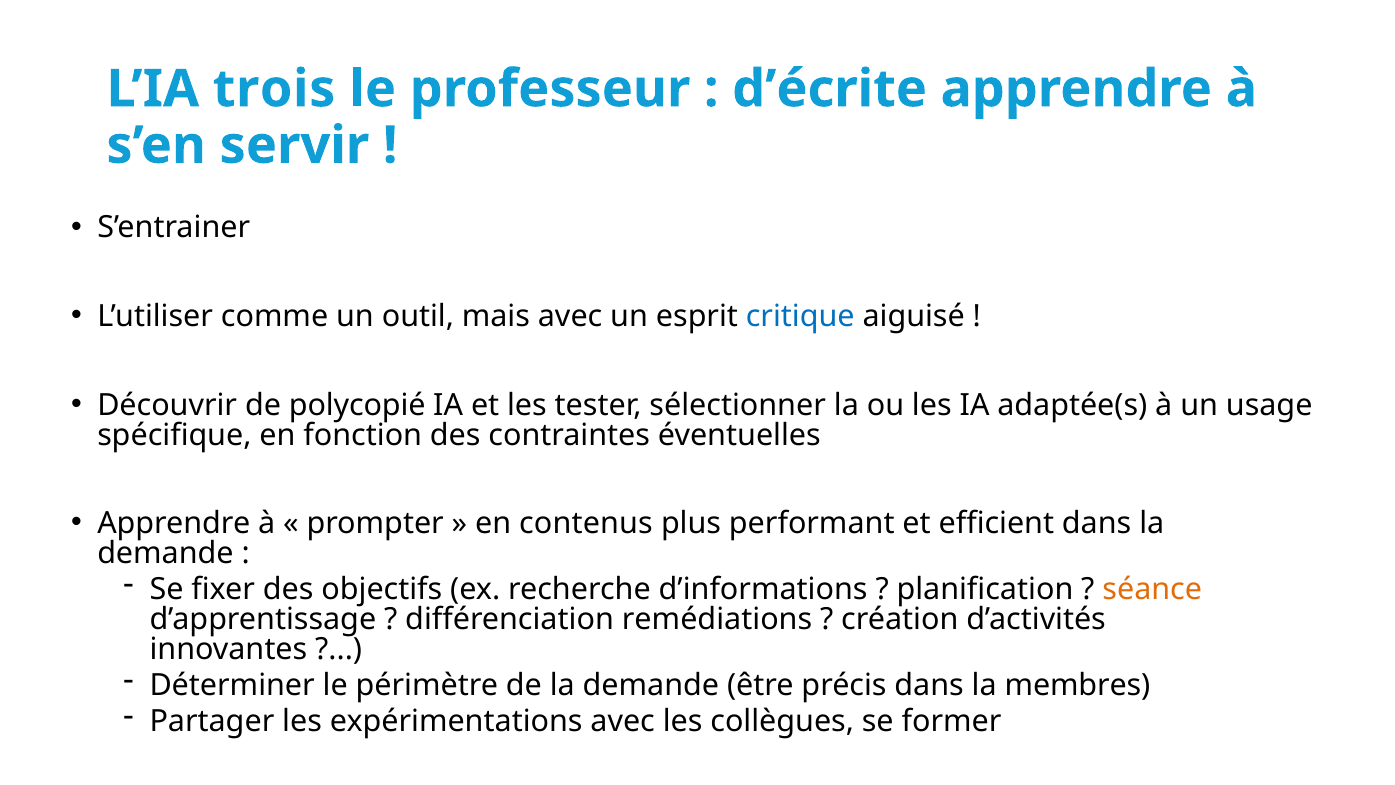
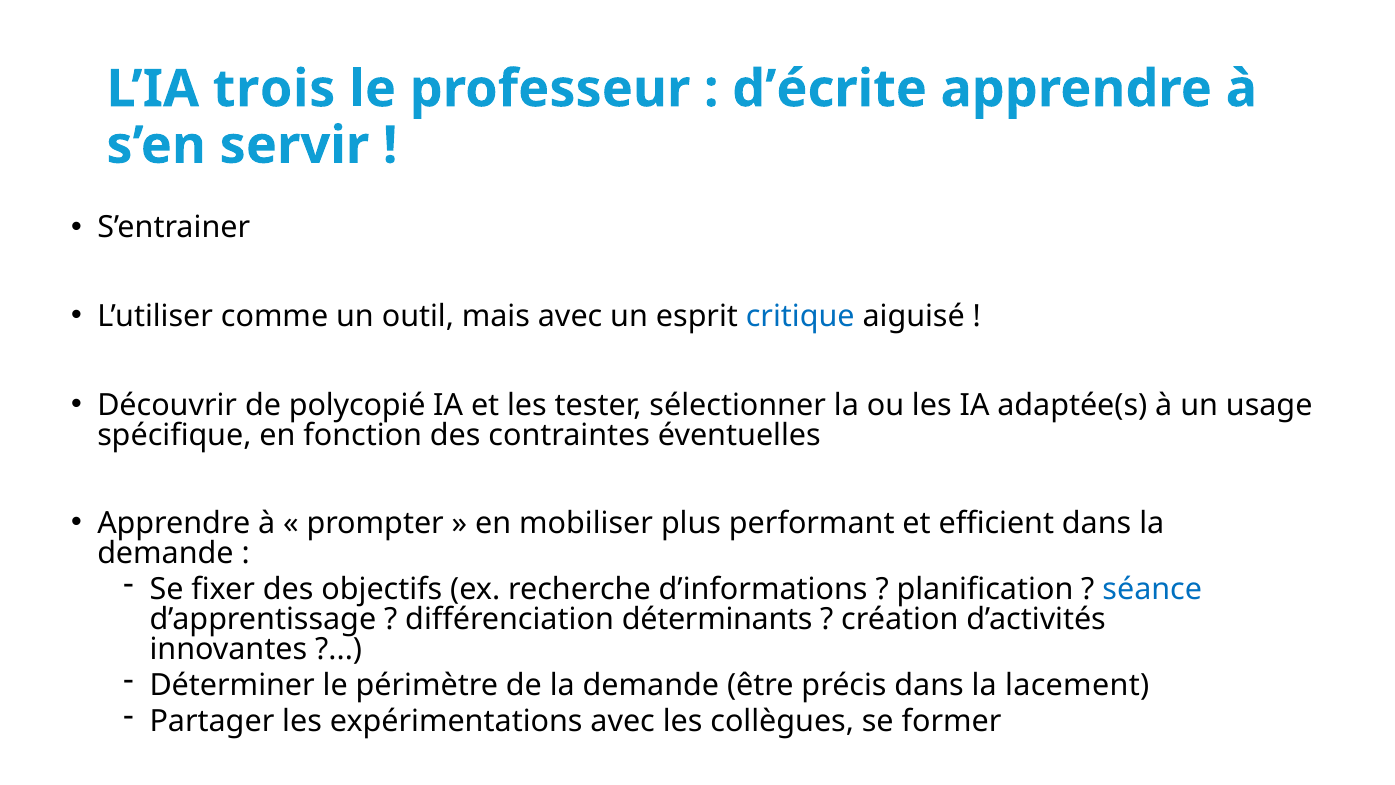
contenus: contenus -> mobiliser
séance colour: orange -> blue
remédiations: remédiations -> déterminants
membres: membres -> lacement
